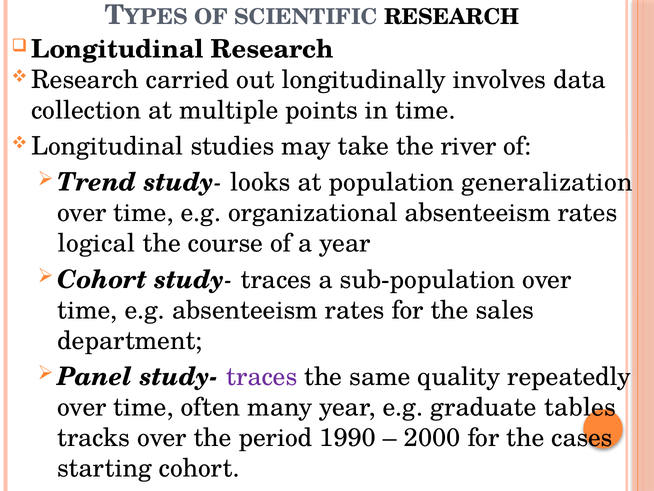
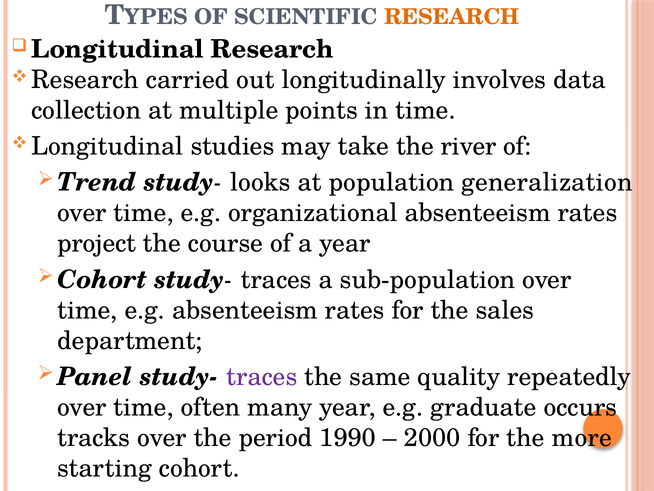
RESEARCH at (452, 17) colour: black -> orange
logical: logical -> project
tables: tables -> occurs
cases: cases -> more
